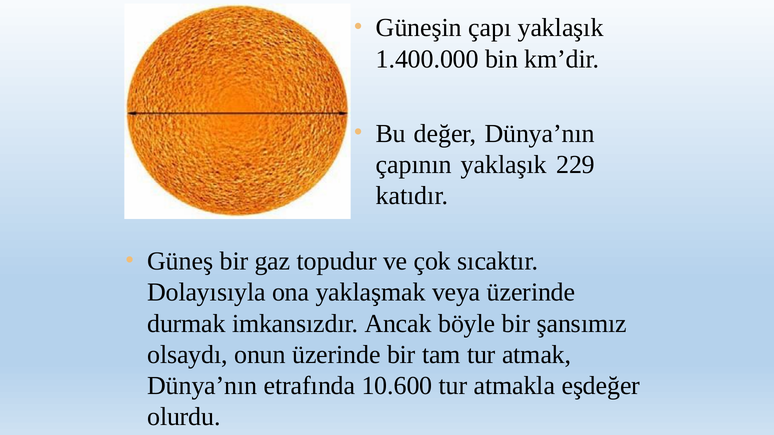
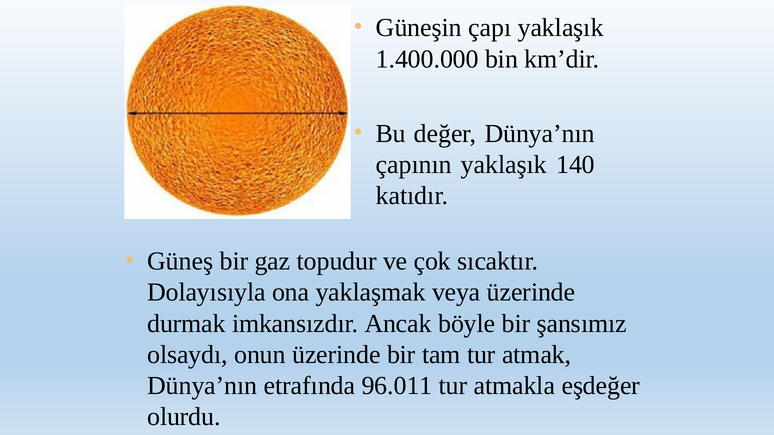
229: 229 -> 140
10.600: 10.600 -> 96.011
